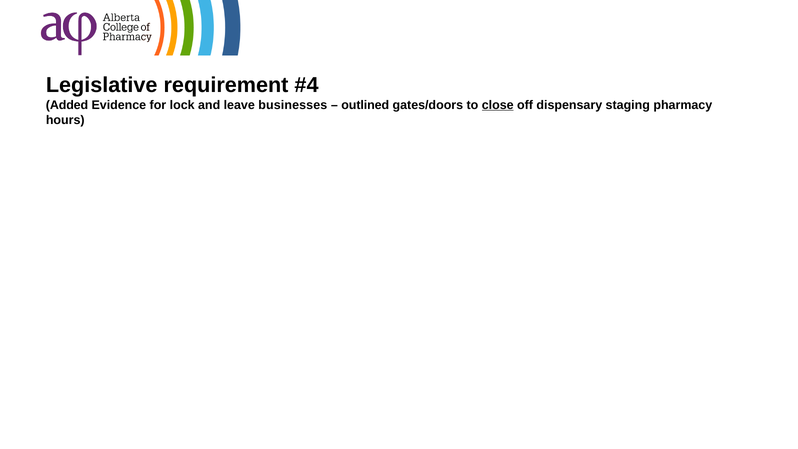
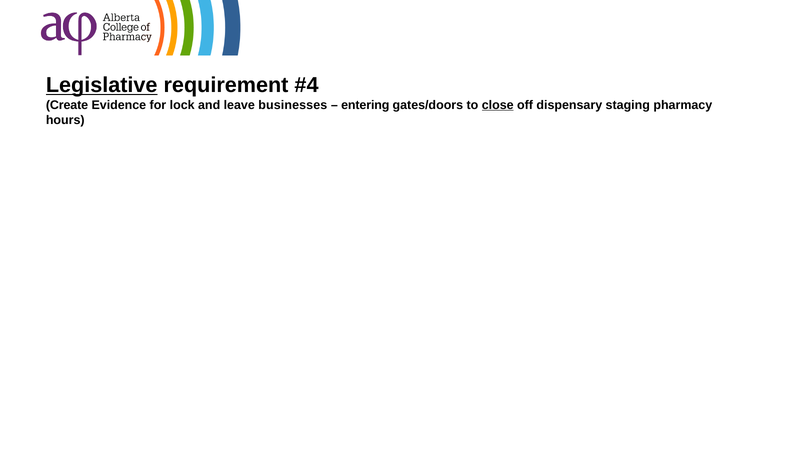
Legislative underline: none -> present
Added: Added -> Create
outlined: outlined -> entering
